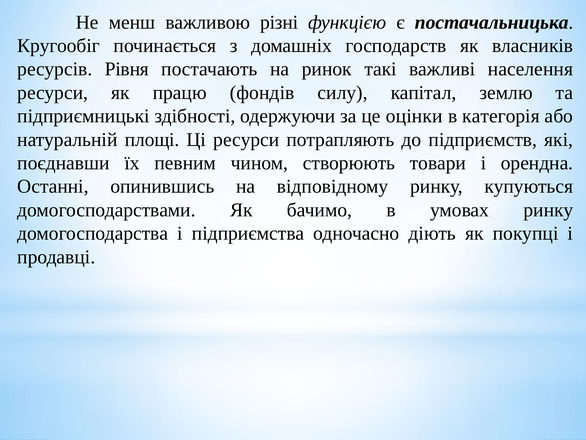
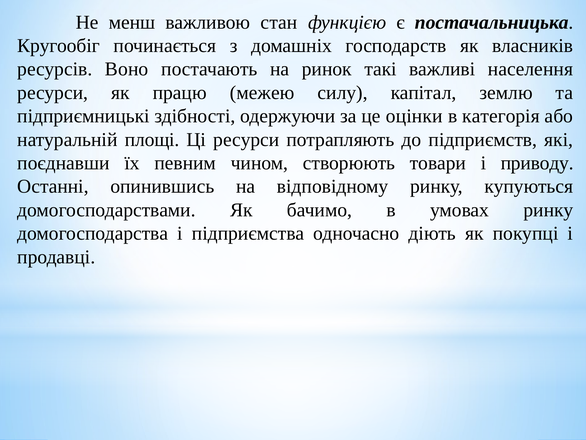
різні: різні -> стан
Рівня: Рівня -> Воно
фондів: фондів -> межею
орендна: орендна -> приводу
